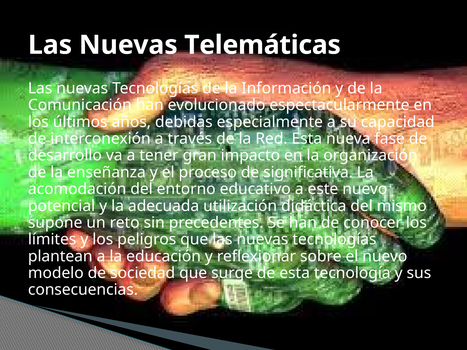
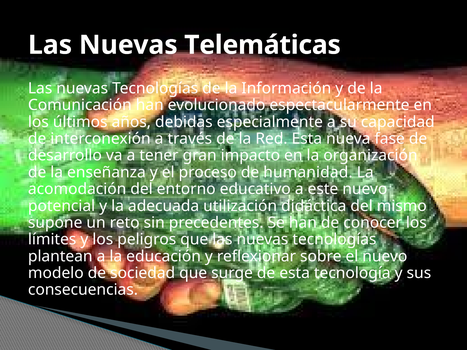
significativa: significativa -> humanidad
